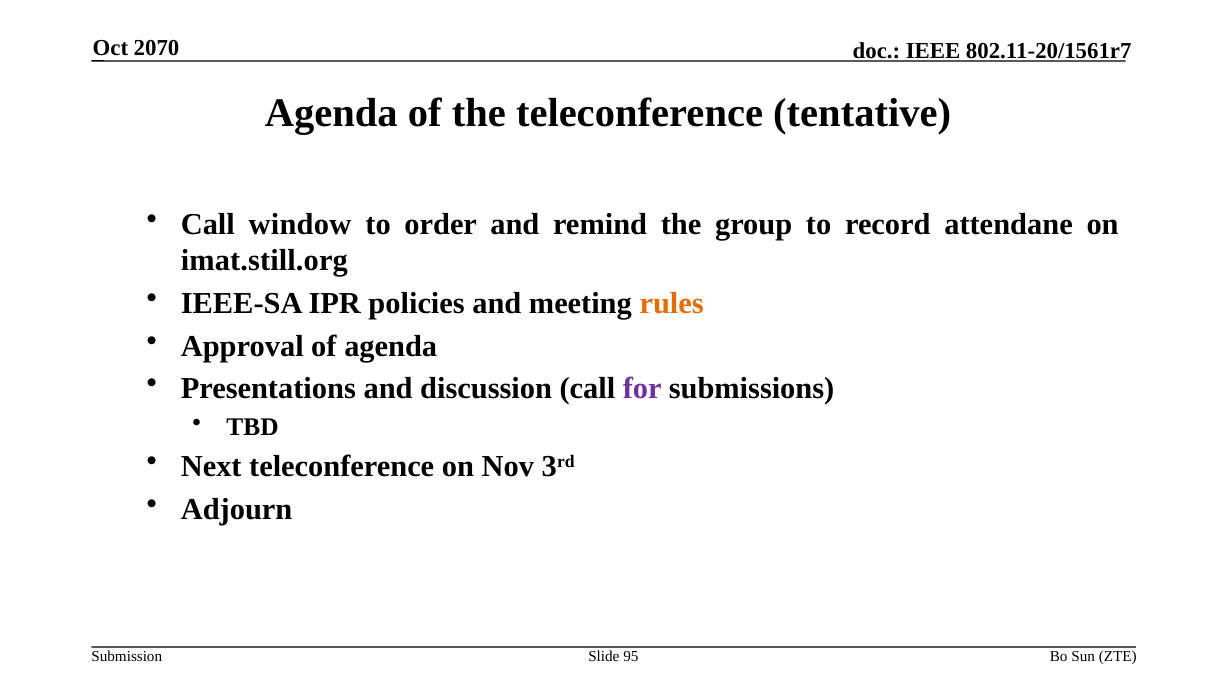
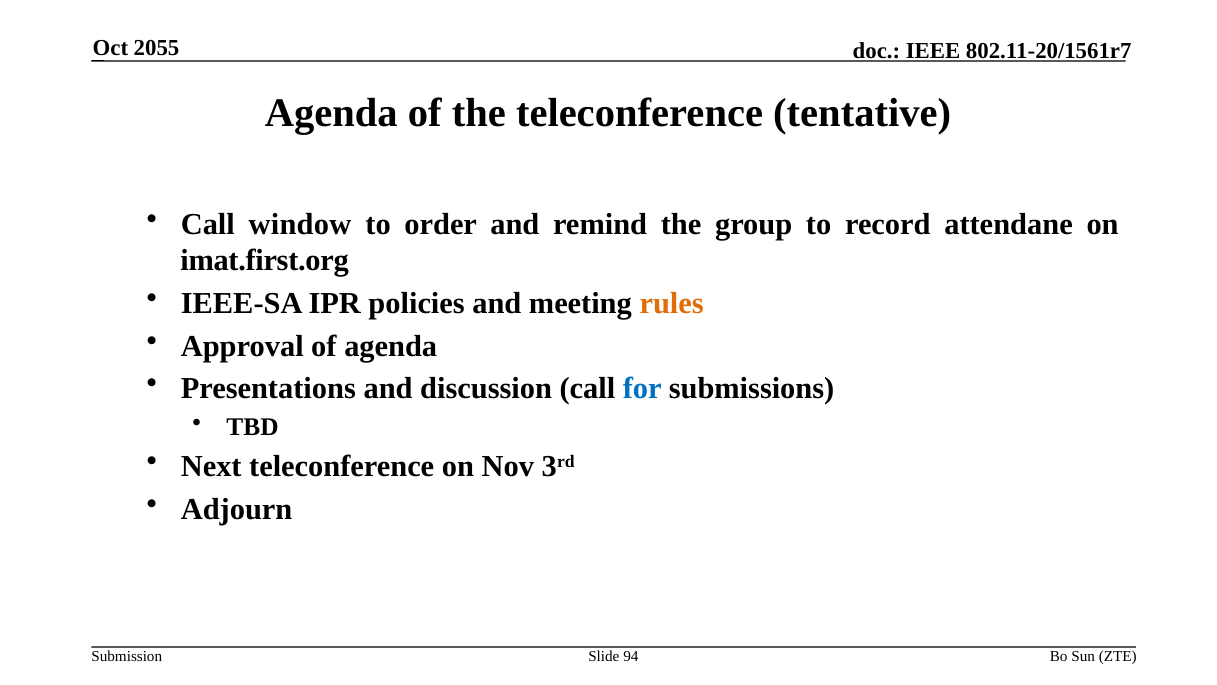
2070: 2070 -> 2055
imat.still.org: imat.still.org -> imat.first.org
for colour: purple -> blue
95: 95 -> 94
